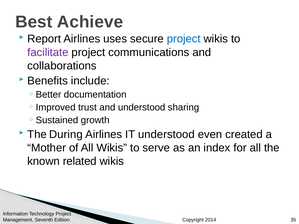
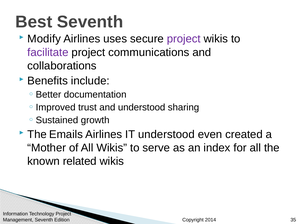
Best Achieve: Achieve -> Seventh
Report: Report -> Modify
project at (184, 39) colour: blue -> purple
During: During -> Emails
